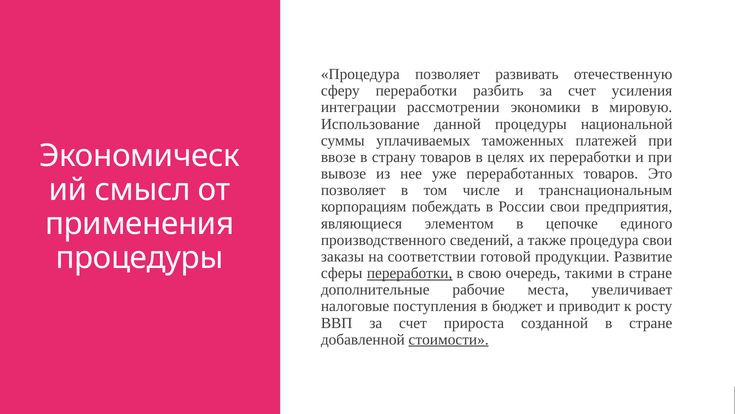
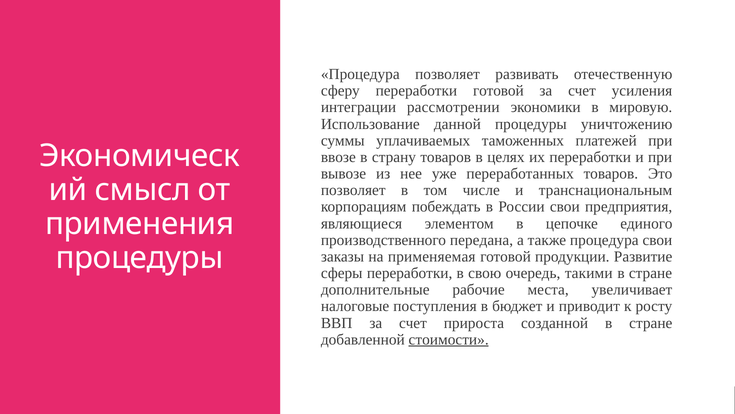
переработки разбить: разбить -> готовой
национальной: национальной -> уничтожению
сведений: сведений -> передана
соответствии: соответствии -> применяемая
переработки at (410, 273) underline: present -> none
